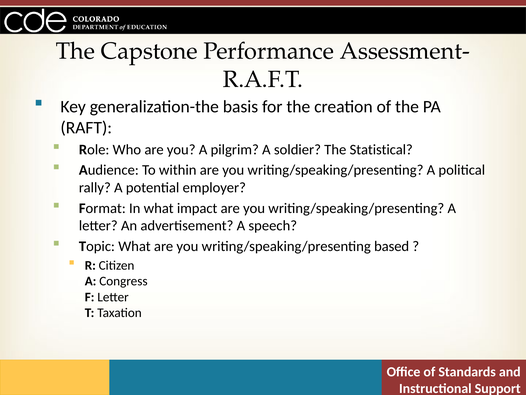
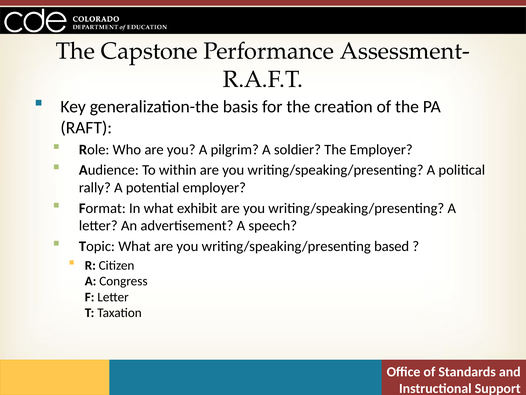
The Statistical: Statistical -> Employer
impact: impact -> exhibit
